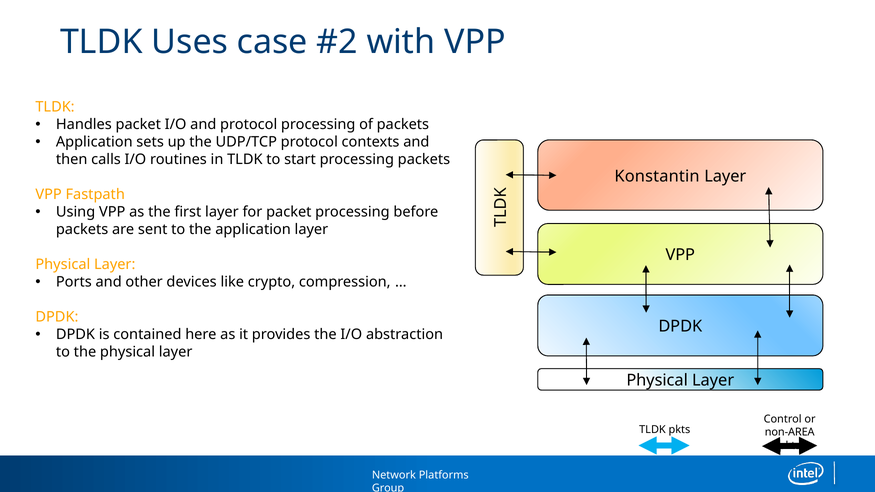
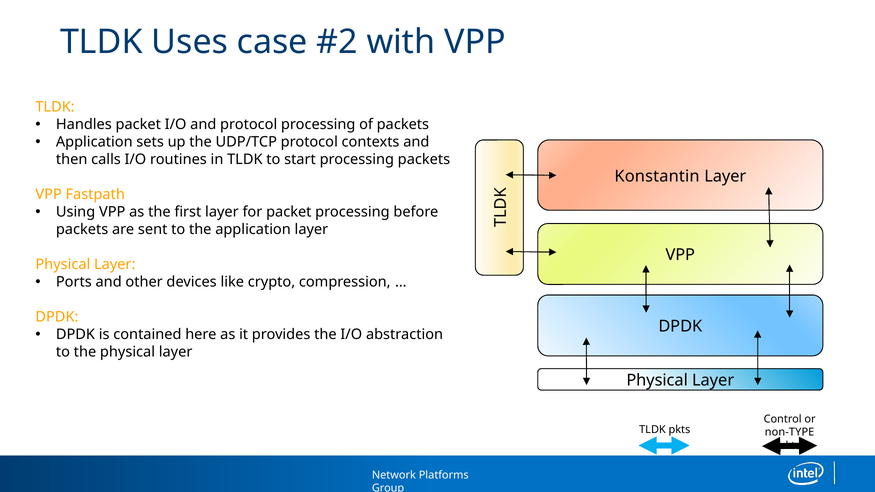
non-AREA: non-AREA -> non-TYPE
